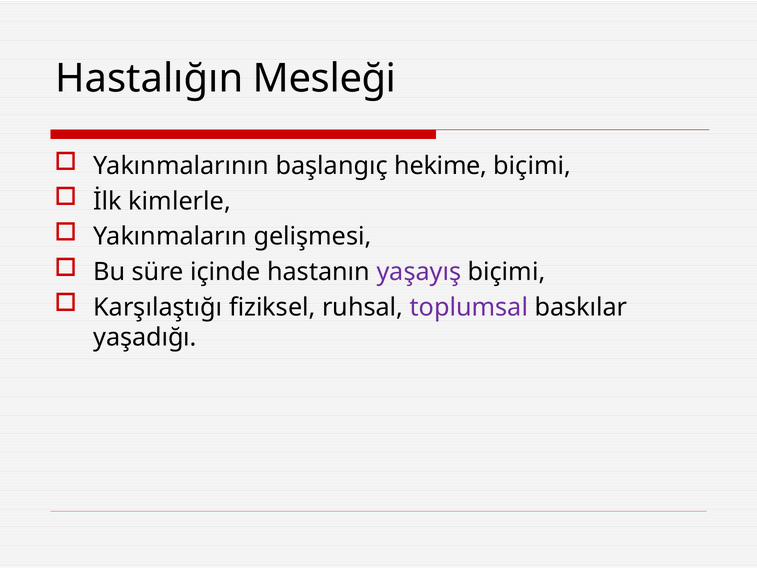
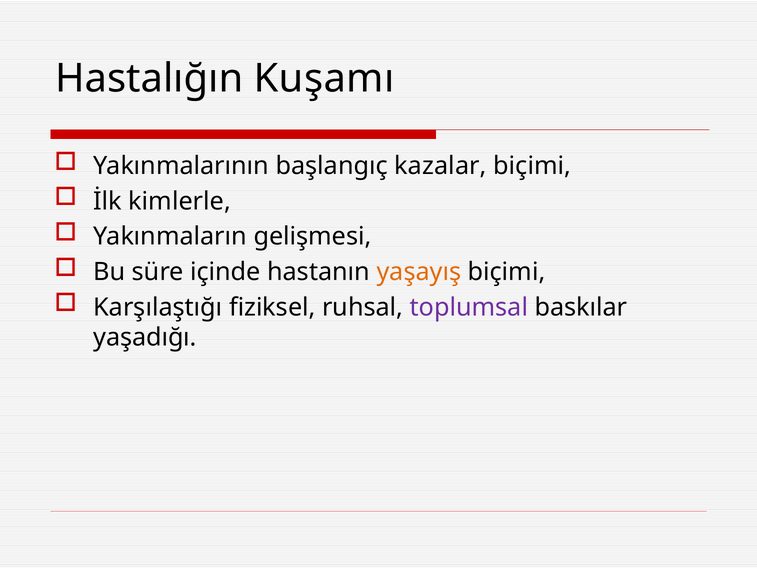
Mesleği: Mesleği -> Kuşamı
hekime: hekime -> kazalar
yaşayış colour: purple -> orange
